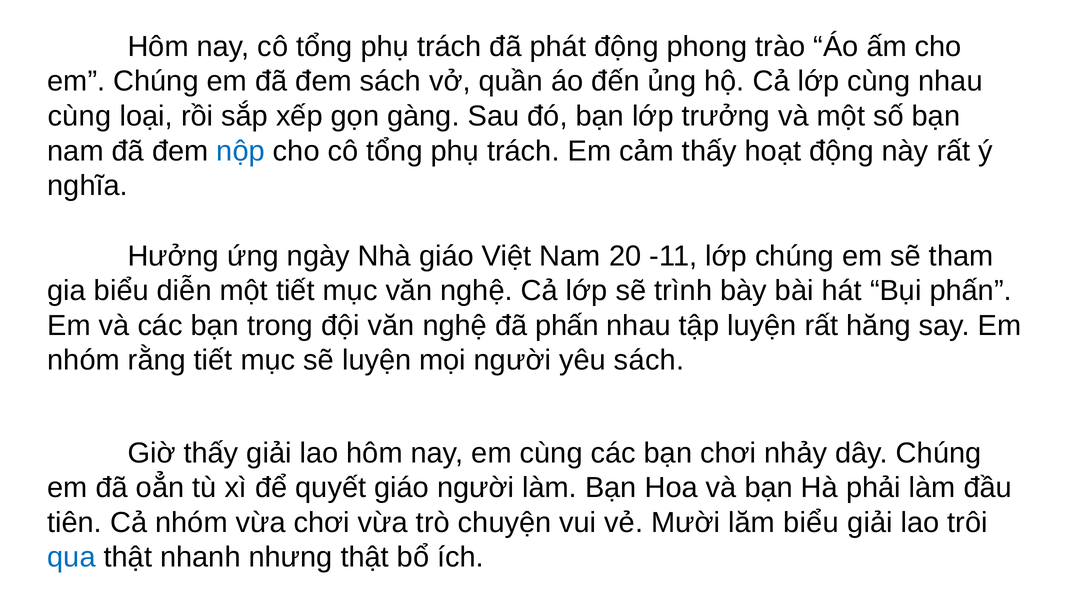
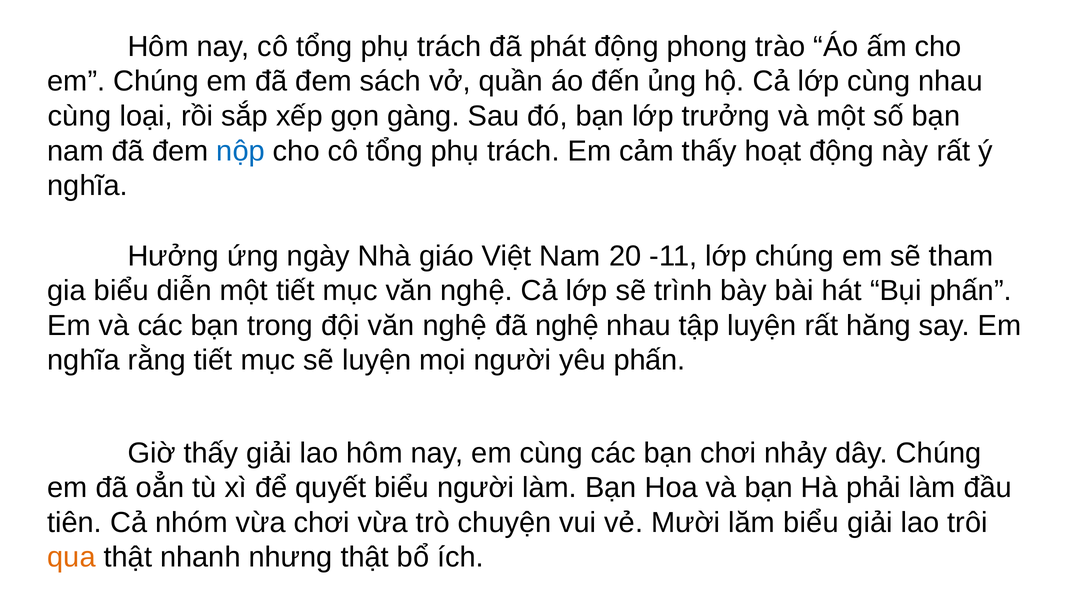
đã phấn: phấn -> nghệ
nhóm at (84, 360): nhóm -> nghĩa
yêu sách: sách -> phấn
quyết giáo: giáo -> biểu
qua colour: blue -> orange
